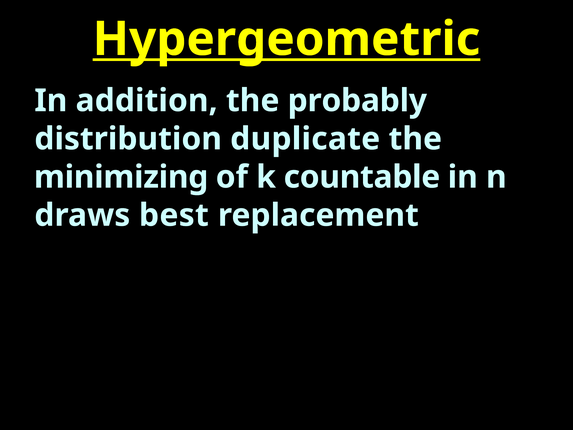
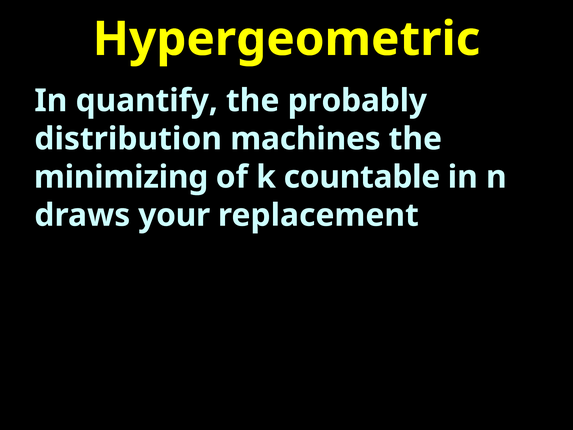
Hypergeometric underline: present -> none
addition: addition -> quantify
duplicate: duplicate -> machines
best: best -> your
